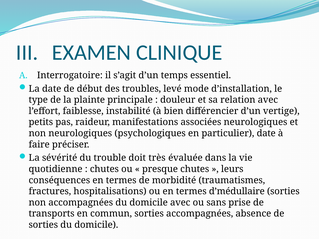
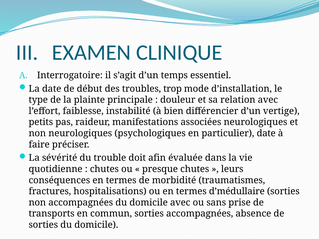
levé: levé -> trop
très: très -> afin
